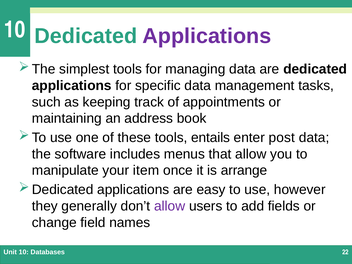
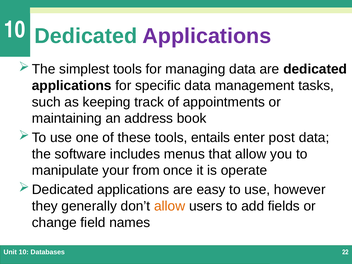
item: item -> from
arrange: arrange -> operate
allow at (170, 206) colour: purple -> orange
